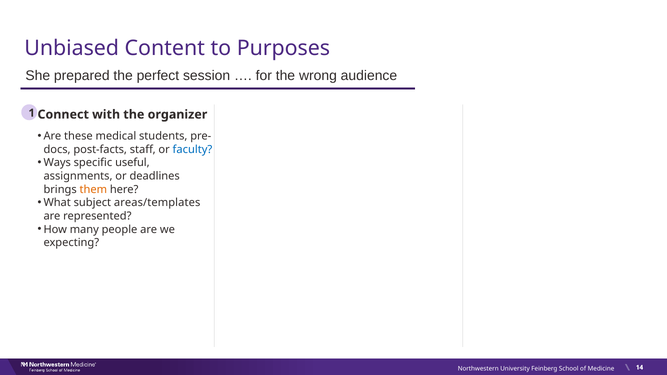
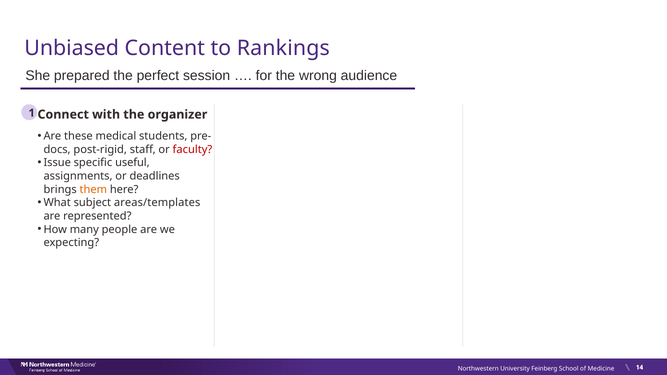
Purposes: Purposes -> Rankings
post-facts: post-facts -> post-rigid
faculty colour: blue -> red
Ways: Ways -> Issue
